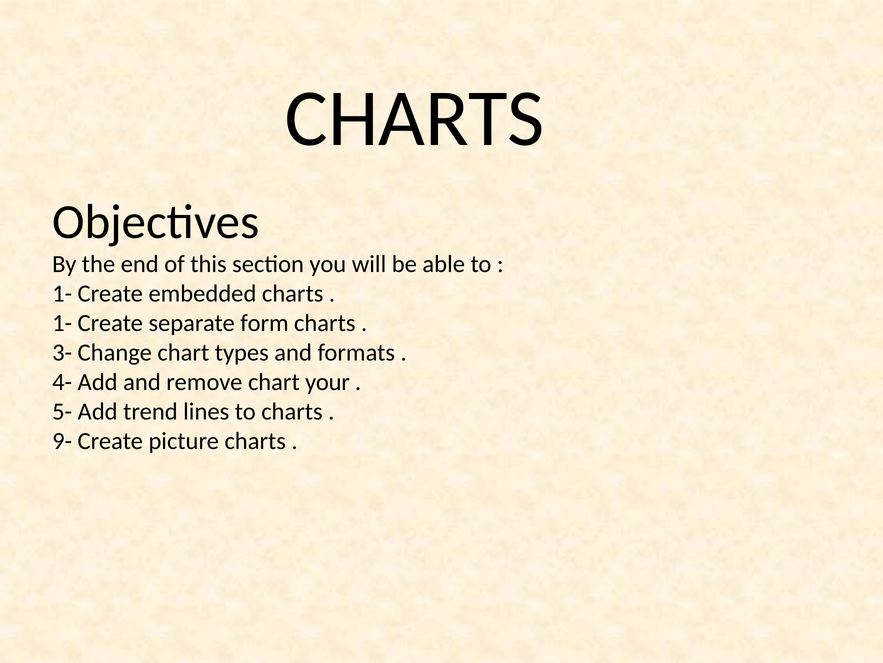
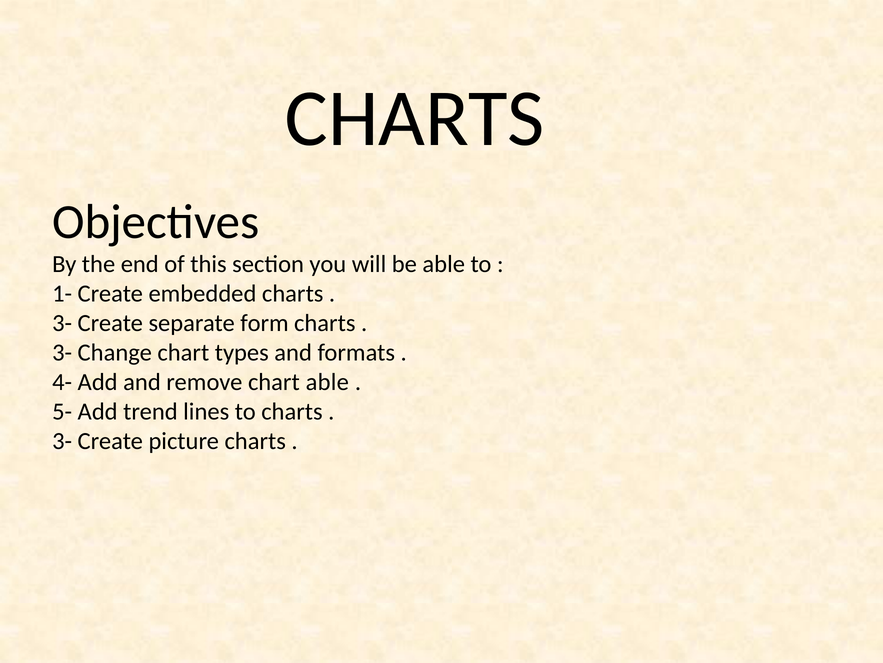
1- at (62, 323): 1- -> 3-
chart your: your -> able
9- at (62, 441): 9- -> 3-
